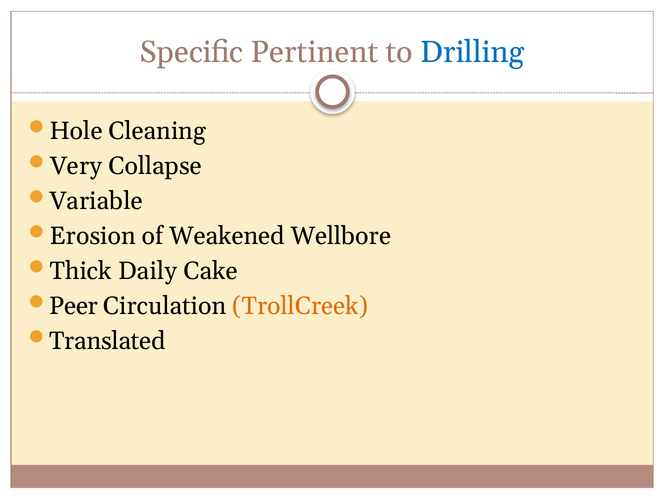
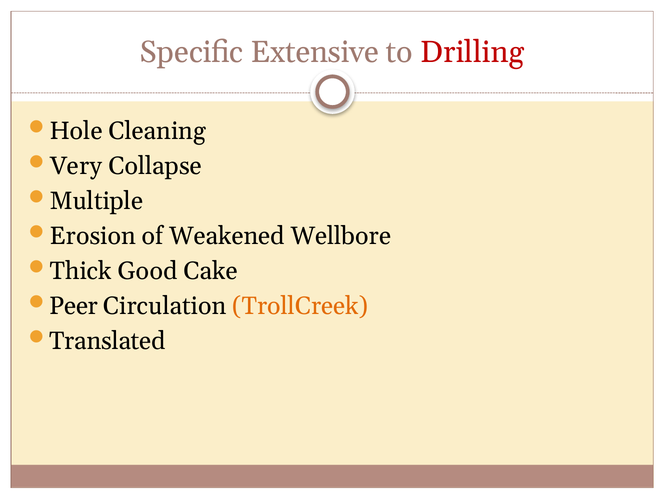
Pertinent: Pertinent -> Extensive
Drilling colour: blue -> red
Variable: Variable -> Multiple
Daily: Daily -> Good
